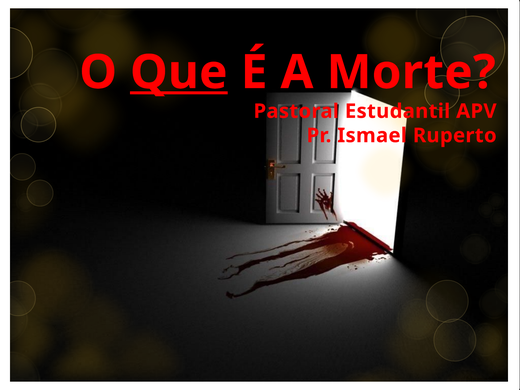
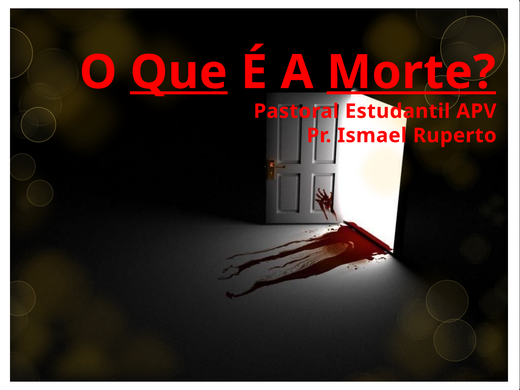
Morte underline: none -> present
